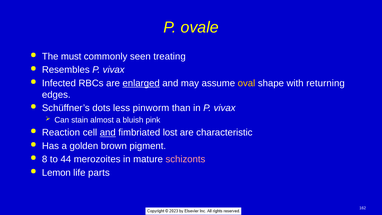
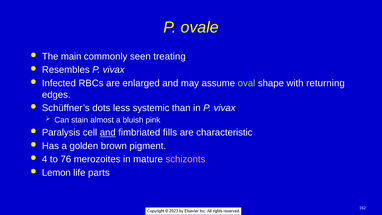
must: must -> main
enlarged underline: present -> none
oval colour: yellow -> light green
pinworm: pinworm -> systemic
Reaction: Reaction -> Paralysis
lost: lost -> fills
8: 8 -> 4
44: 44 -> 76
